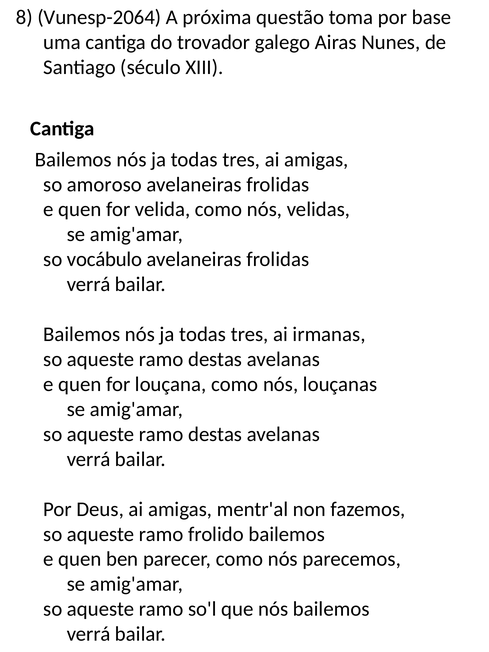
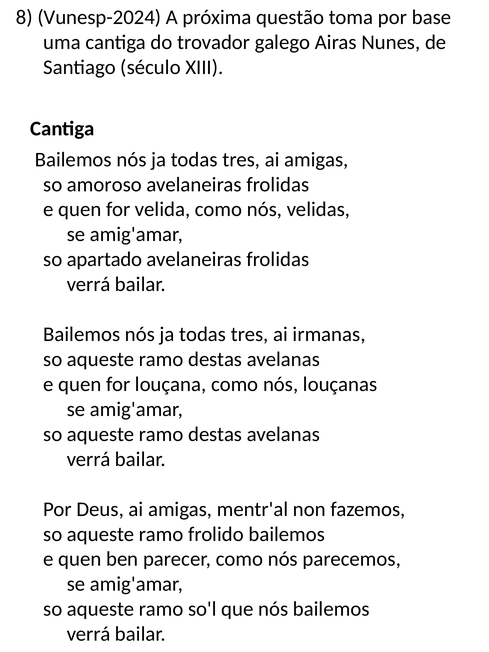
Vunesp-2064: Vunesp-2064 -> Vunesp-2024
vocábulo: vocábulo -> apartado
